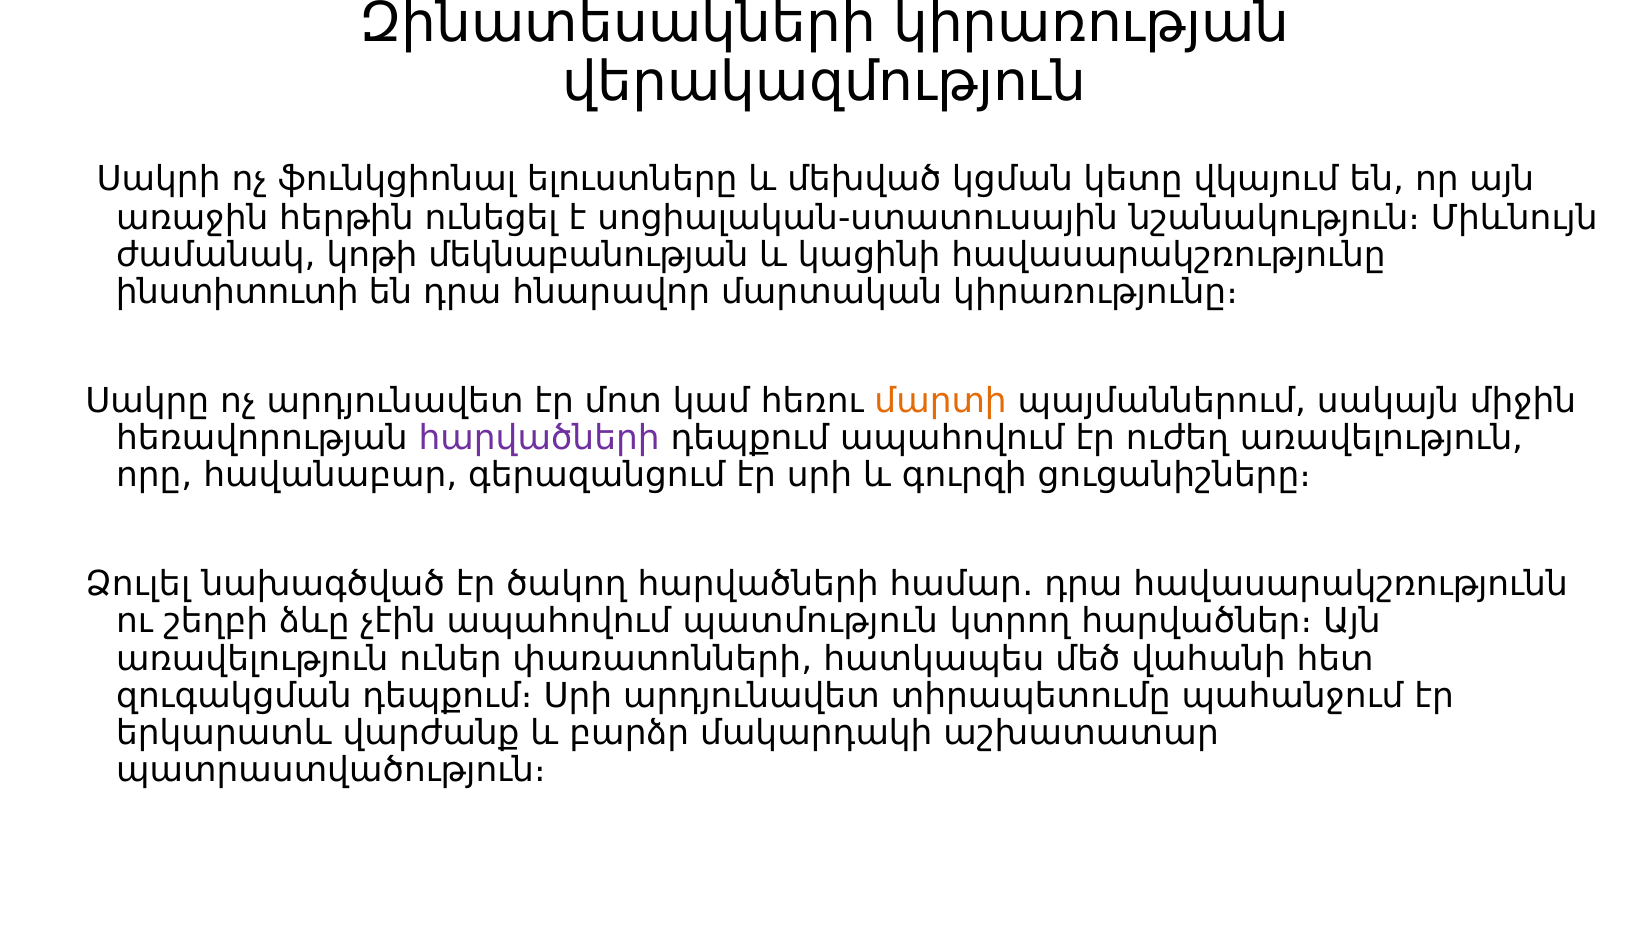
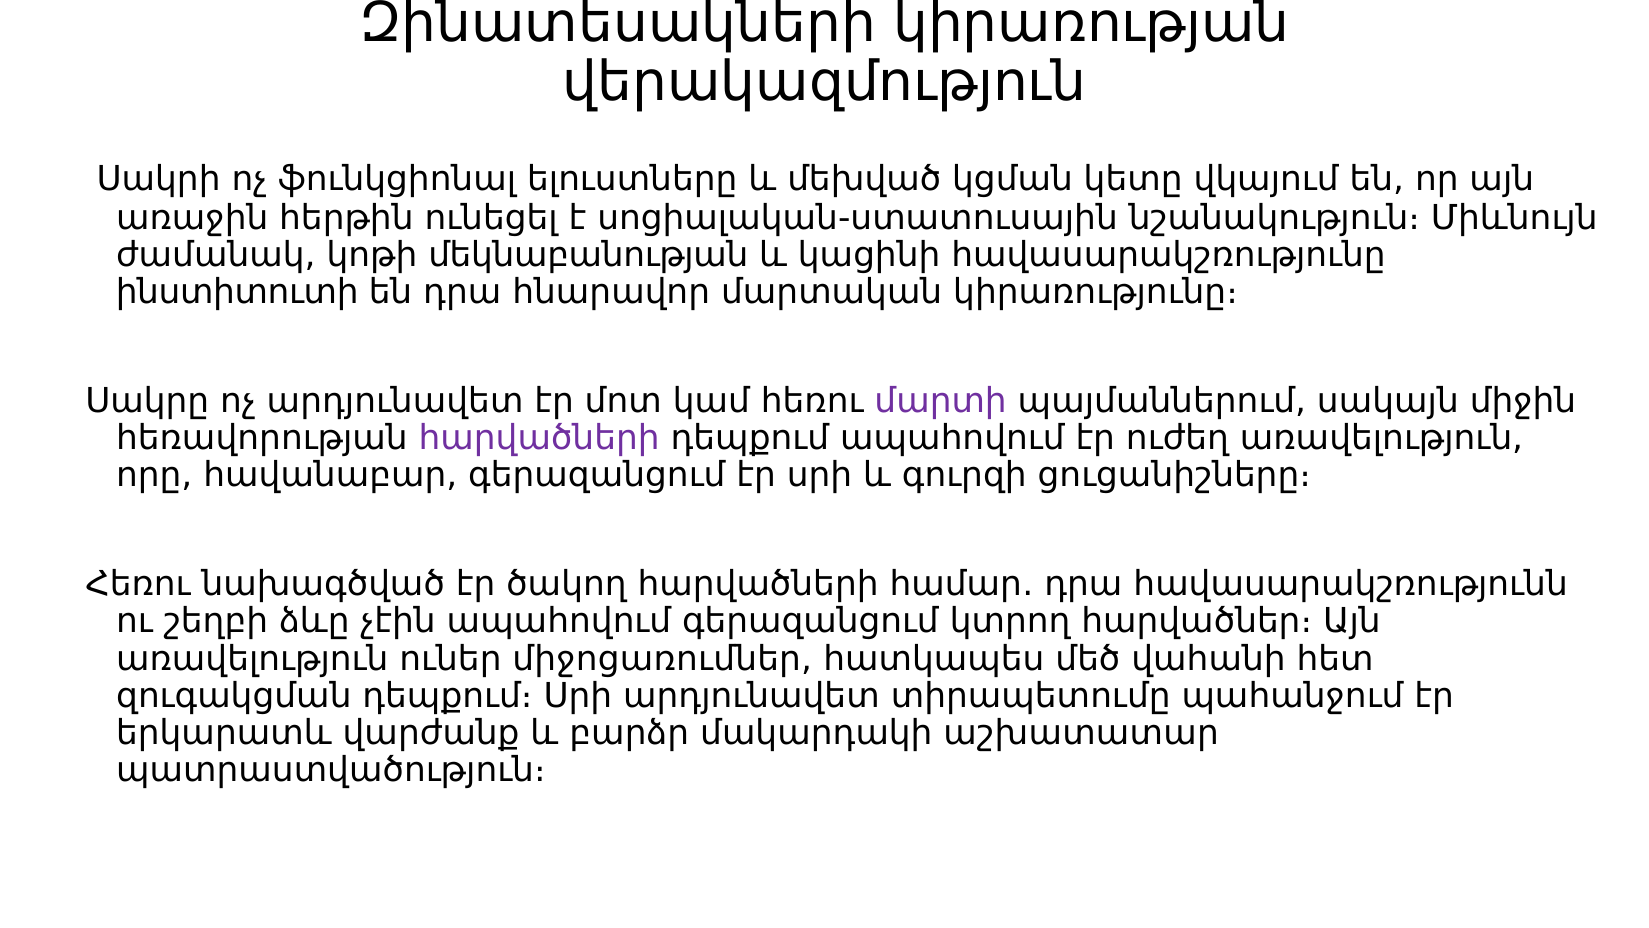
մարտի colour: orange -> purple
Ձուլել at (138, 584): Ձուլել -> Հեռու
ապահովում պատմություն: պատմություն -> գերազանցում
փառատոնների: փառատոնների -> միջոցառումներ
